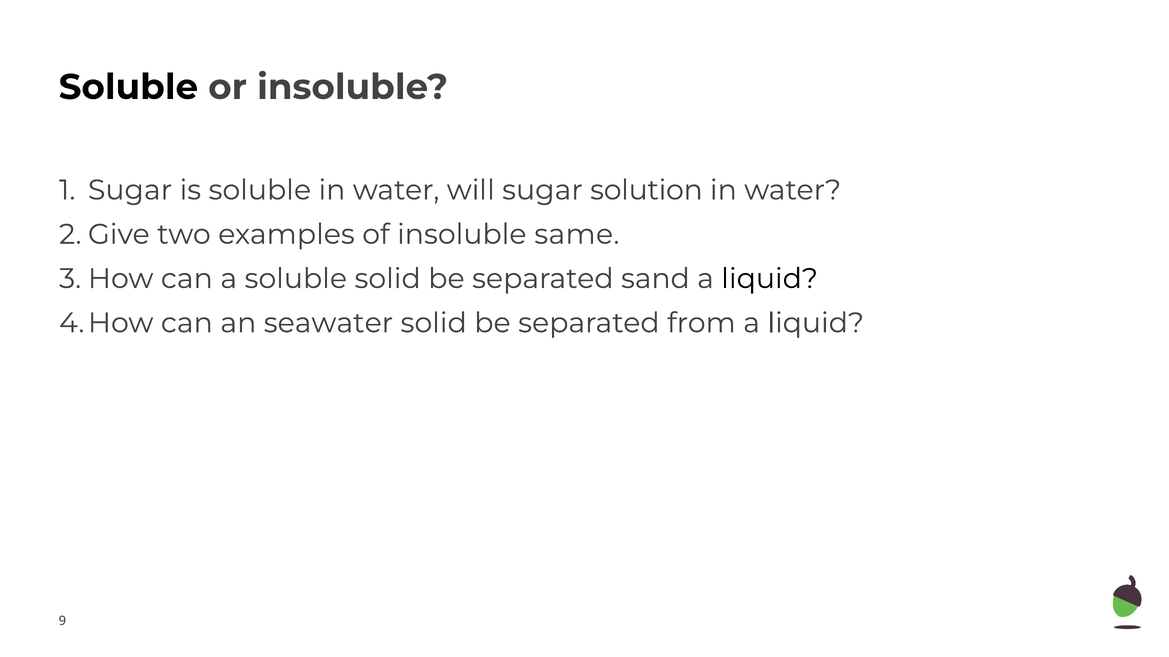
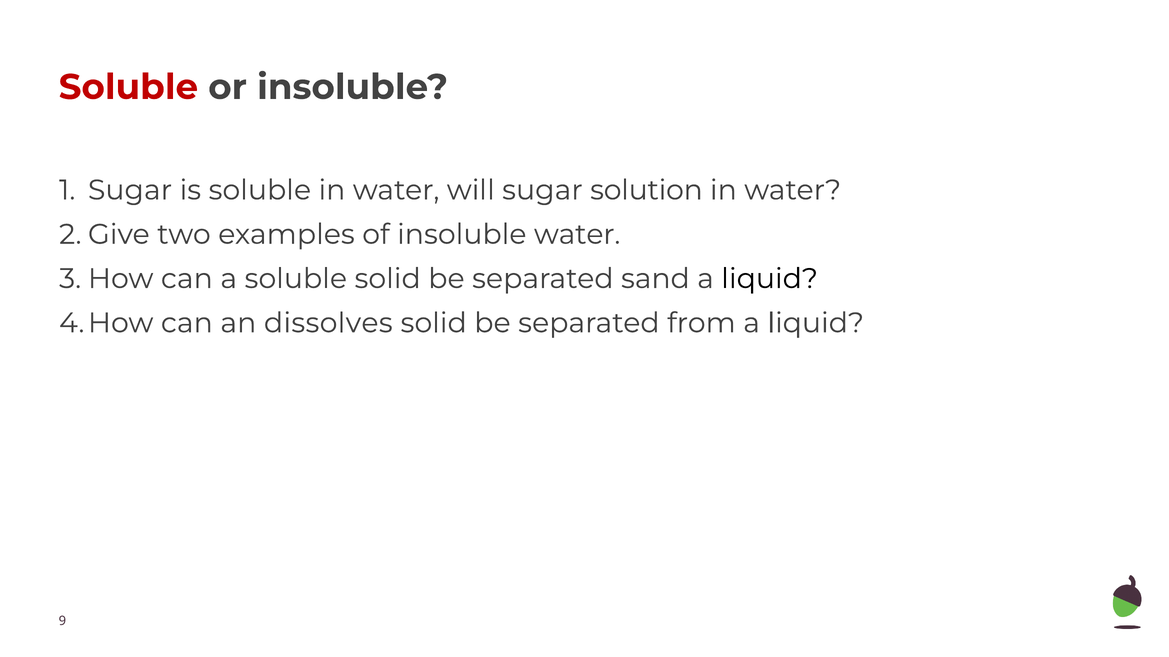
Soluble at (128, 87) colour: black -> red
insoluble same: same -> water
seawater: seawater -> dissolves
